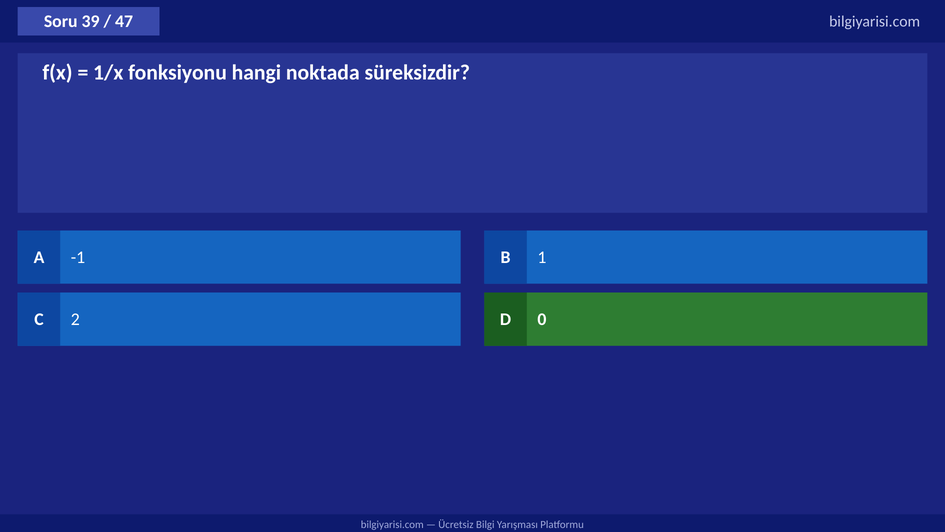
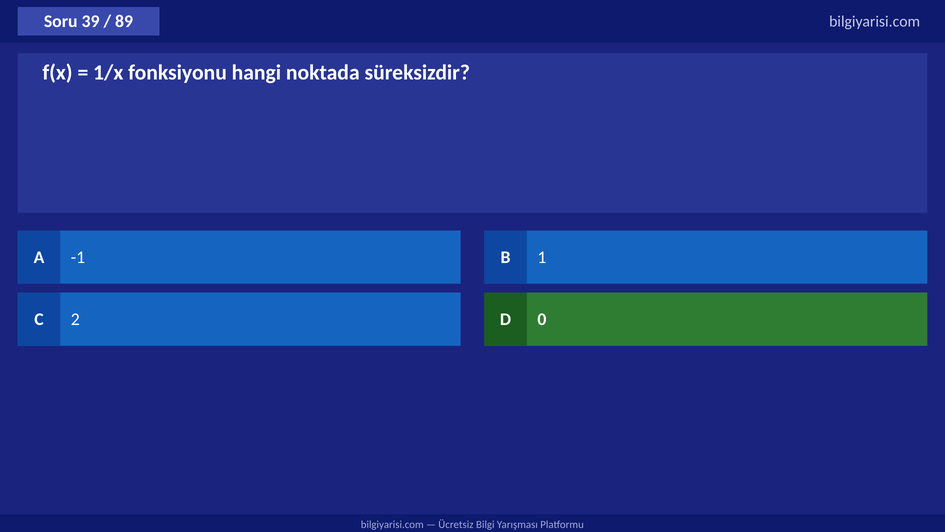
47: 47 -> 89
